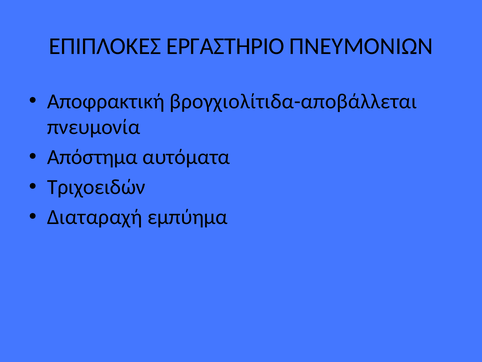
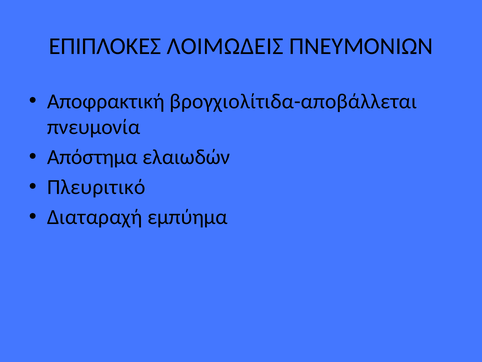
ΕΡΓΑΣΤΗΡΙΟ: ΕΡΓΑΣΤΗΡΙΟ -> ΛΟΙΜΩΔΕΙΣ
αυτόματα: αυτόματα -> ελαιωδών
Τριχοειδών: Τριχοειδών -> Πλευριτικό
